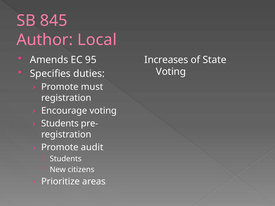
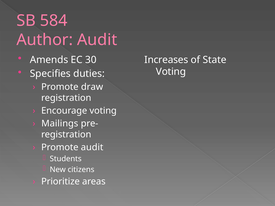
845: 845 -> 584
Author Local: Local -> Audit
95: 95 -> 30
must: must -> draw
Students at (60, 124): Students -> Mailings
